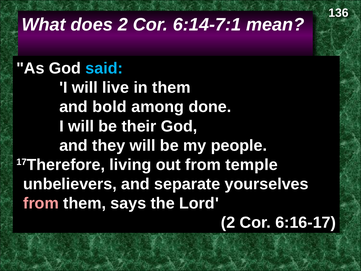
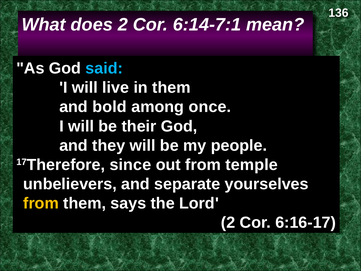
done: done -> once
living: living -> since
from at (41, 203) colour: pink -> yellow
